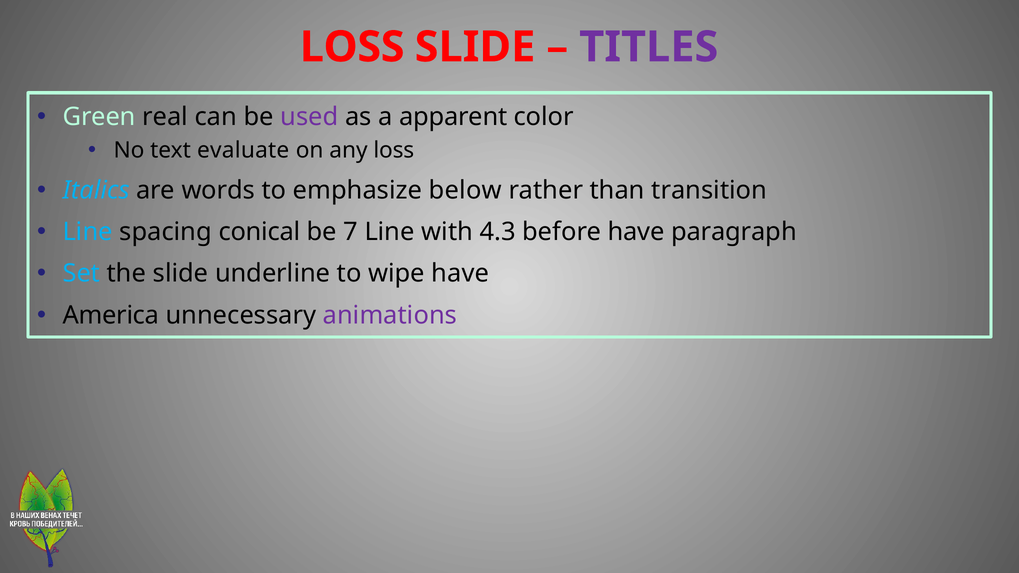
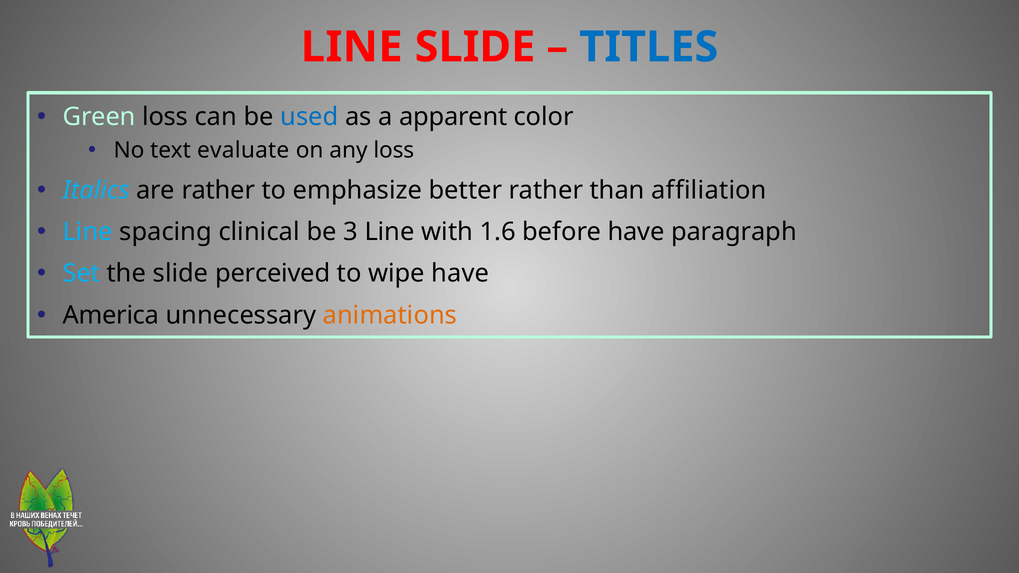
LOSS at (352, 47): LOSS -> LINE
TITLES colour: purple -> blue
Green real: real -> loss
used colour: purple -> blue
are words: words -> rather
below: below -> better
transition: transition -> affiliation
conical: conical -> clinical
7: 7 -> 3
4.3: 4.3 -> 1.6
underline: underline -> perceived
animations colour: purple -> orange
